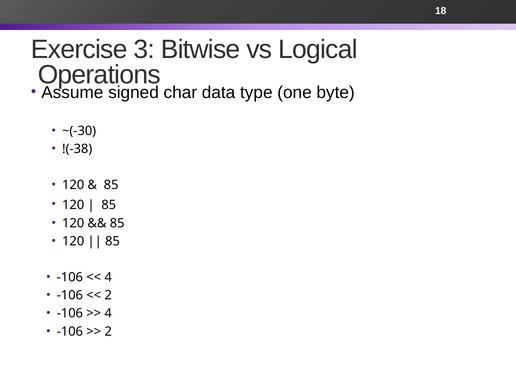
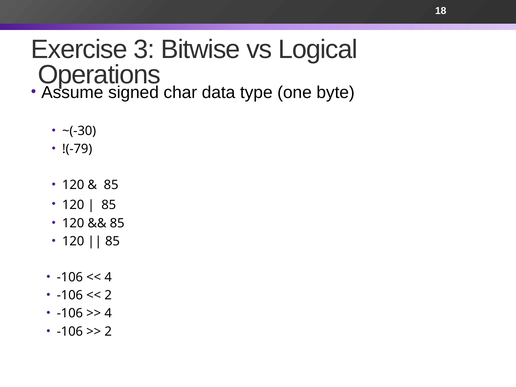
!(-38: !(-38 -> !(-79
